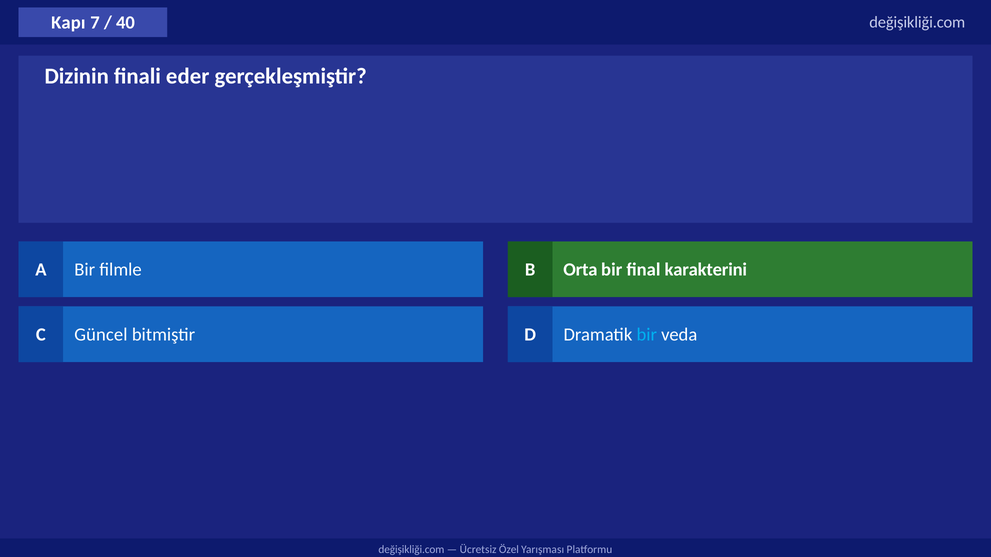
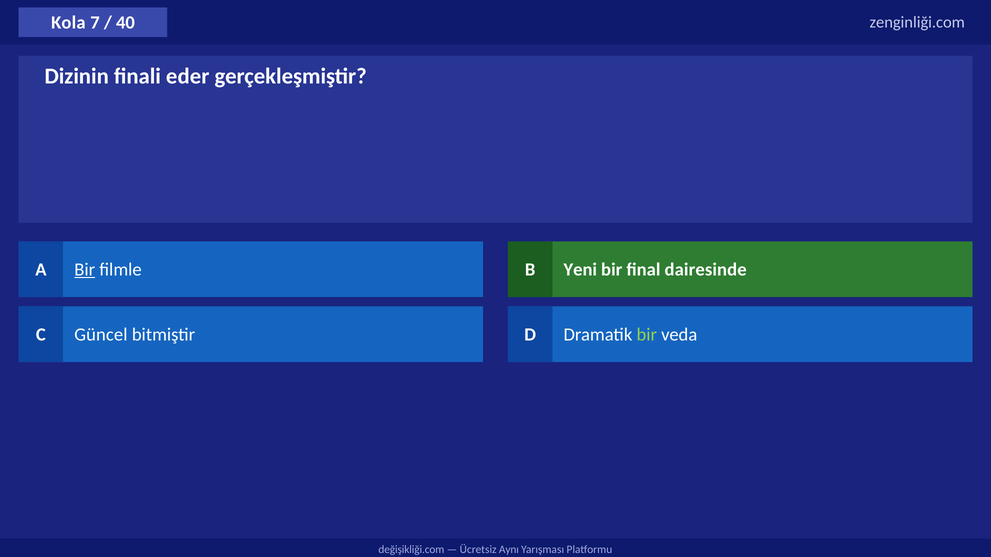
Kapı: Kapı -> Kola
40 değişikliği.com: değişikliği.com -> zenginliği.com
Bir at (85, 270) underline: none -> present
Orta: Orta -> Yeni
karakterini: karakterini -> dairesinde
bir at (647, 335) colour: light blue -> light green
Özel: Özel -> Aynı
